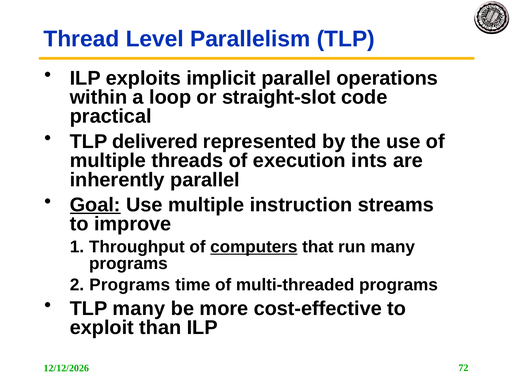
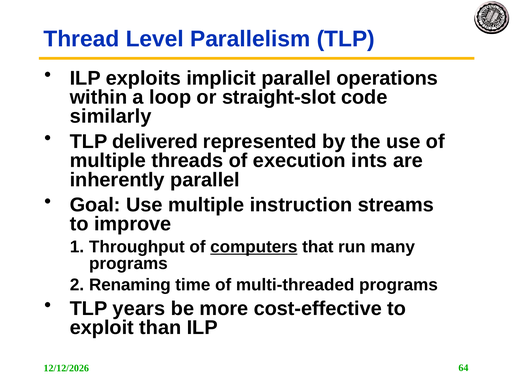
practical: practical -> similarly
Goal underline: present -> none
Programs at (130, 285): Programs -> Renaming
TLP many: many -> years
72: 72 -> 64
